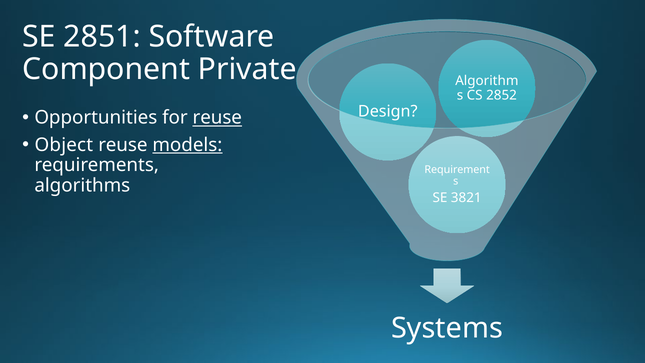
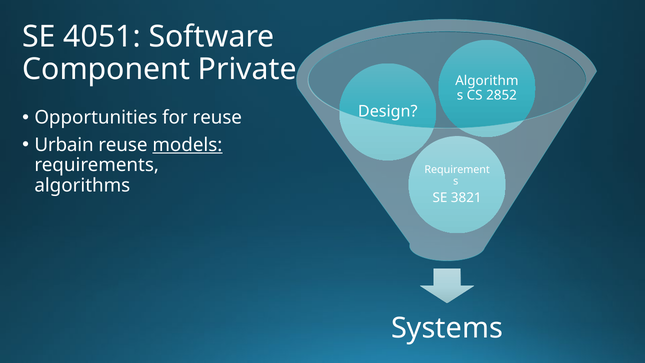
2851: 2851 -> 4051
reuse at (217, 118) underline: present -> none
Object: Object -> Urbain
